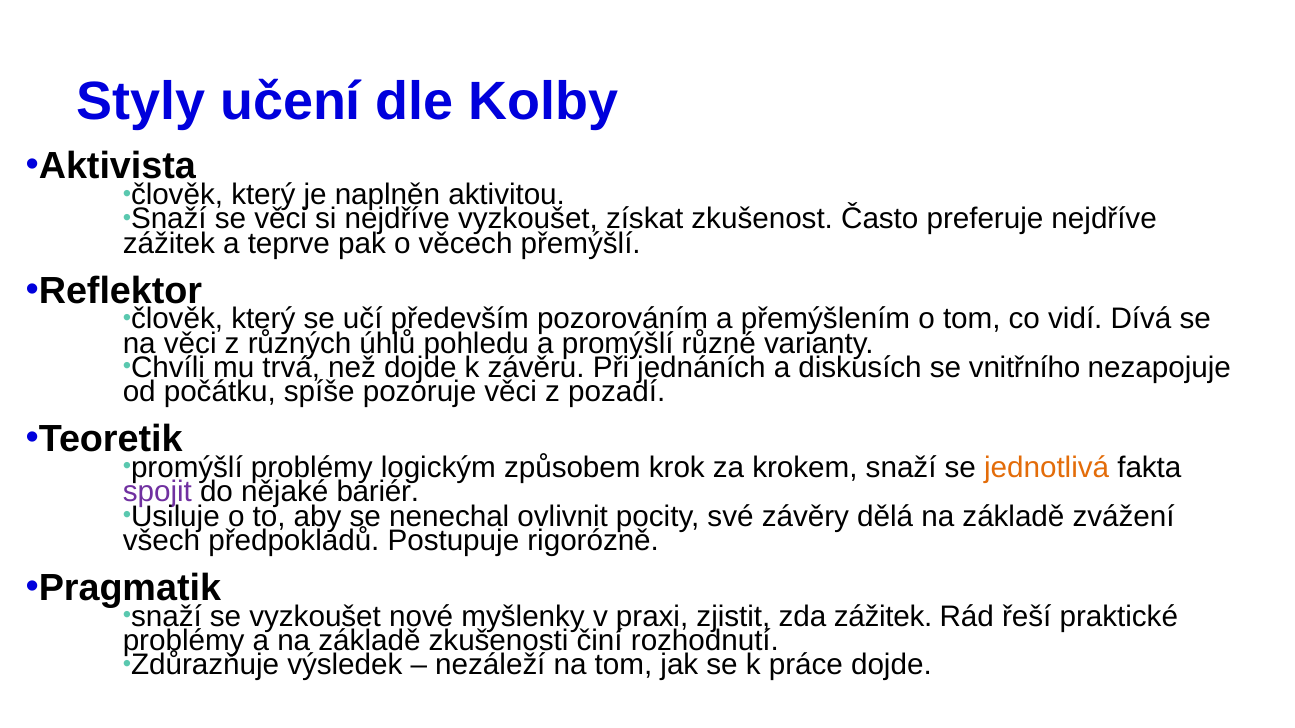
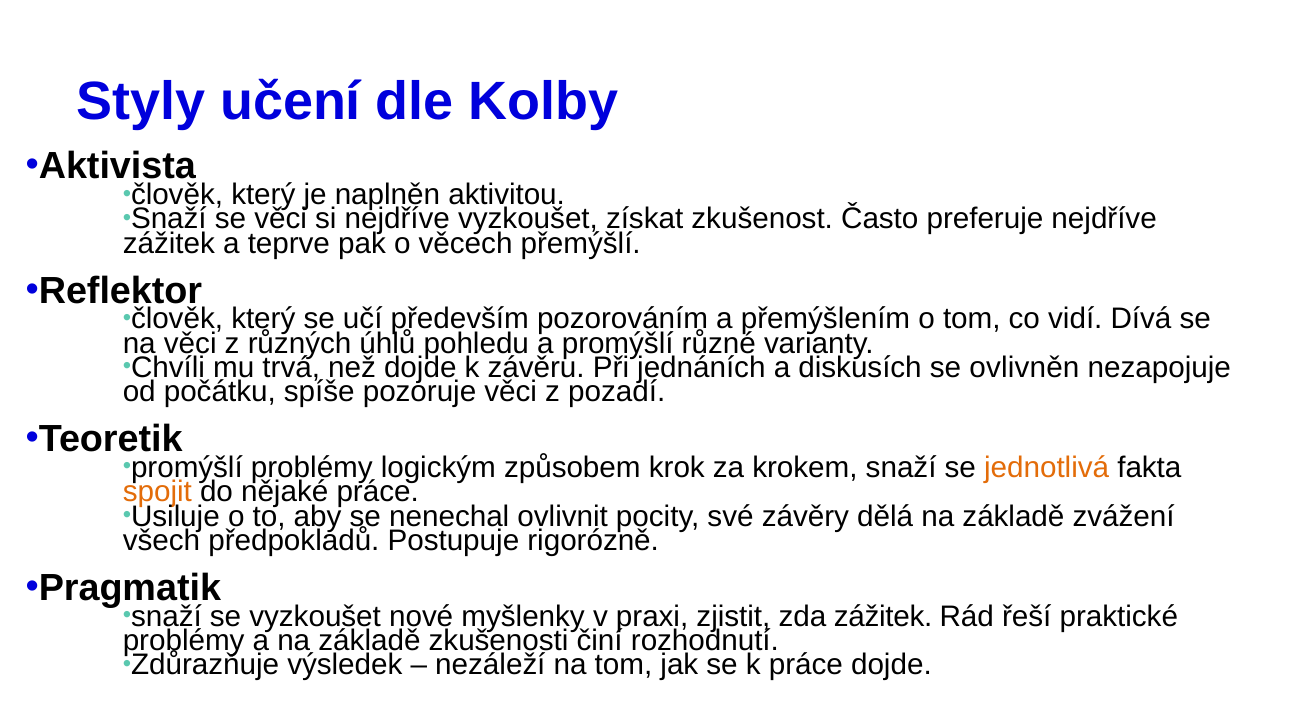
vnitřního: vnitřního -> ovlivněn
spojit colour: purple -> orange
nějaké bariér: bariér -> práce
